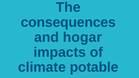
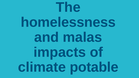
consequences: consequences -> homelessness
hogar: hogar -> malas
